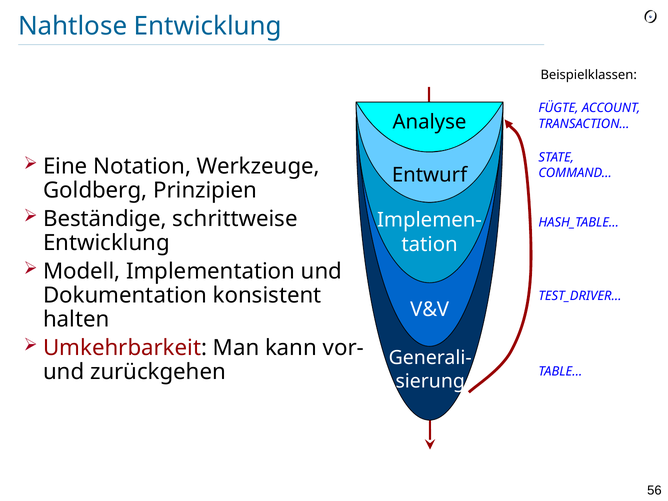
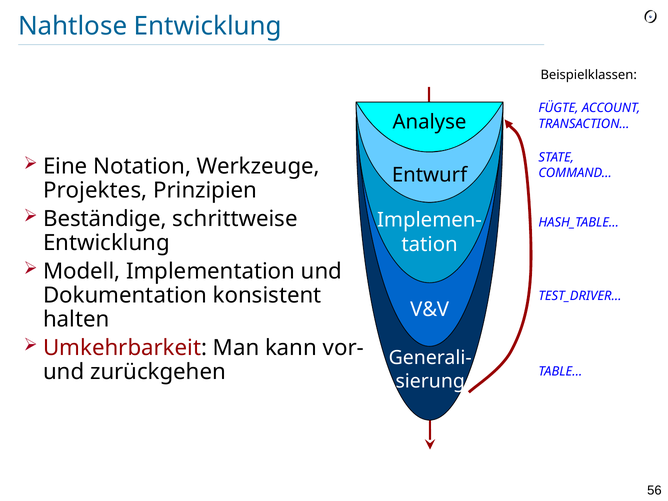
Goldberg: Goldberg -> Projektes
